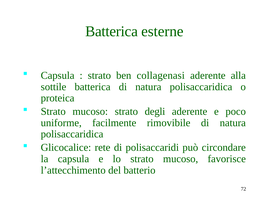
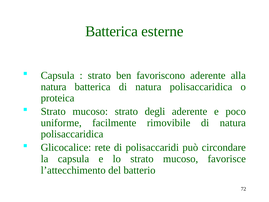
collagenasi: collagenasi -> favoriscono
sottile at (54, 87): sottile -> natura
